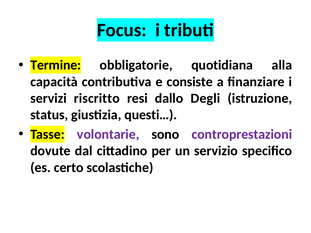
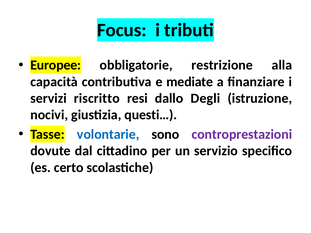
Termine: Termine -> Europee
quotidiana: quotidiana -> restrizione
consiste: consiste -> mediate
status: status -> nocivi
volontarie colour: purple -> blue
